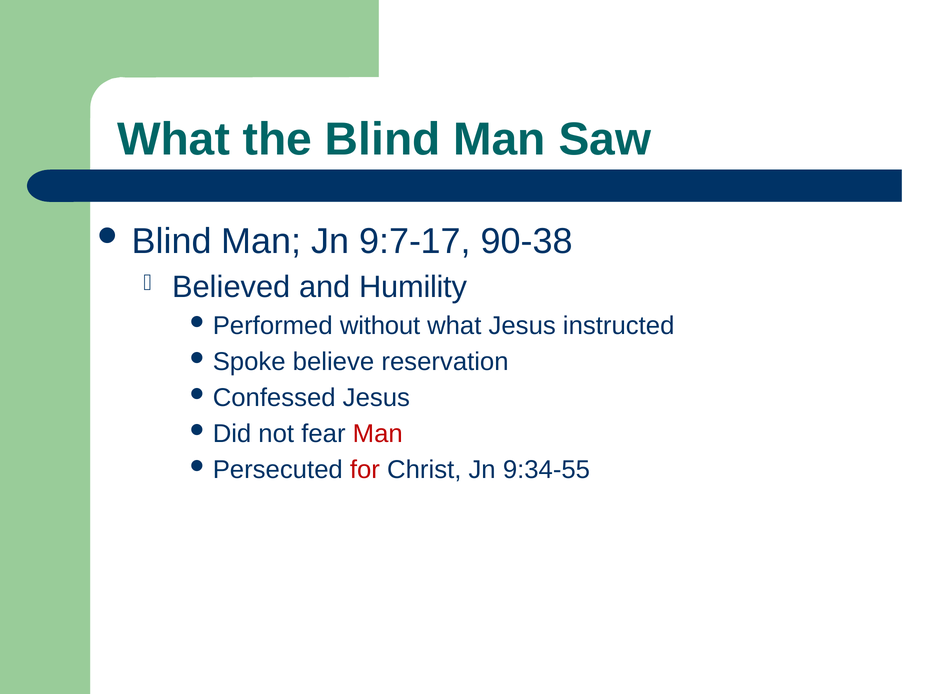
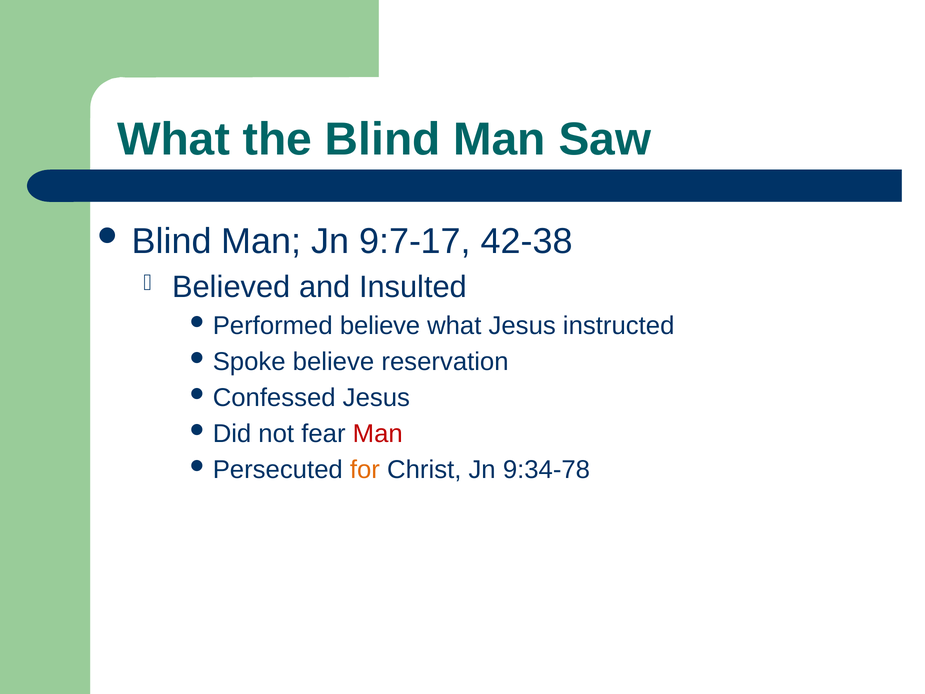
90-38: 90-38 -> 42-38
Humility: Humility -> Insulted
without at (380, 326): without -> believe
for colour: red -> orange
9:34-55: 9:34-55 -> 9:34-78
